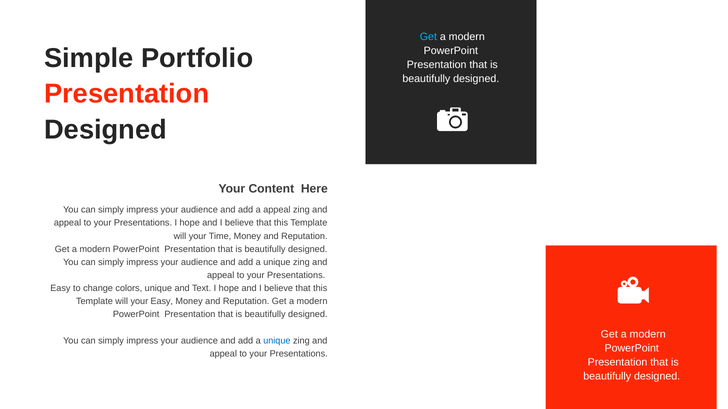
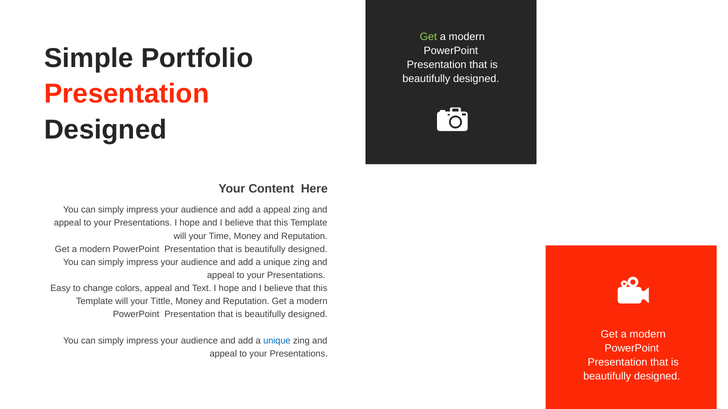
Get at (428, 37) colour: light blue -> light green
colors unique: unique -> appeal
your Easy: Easy -> Tittle
